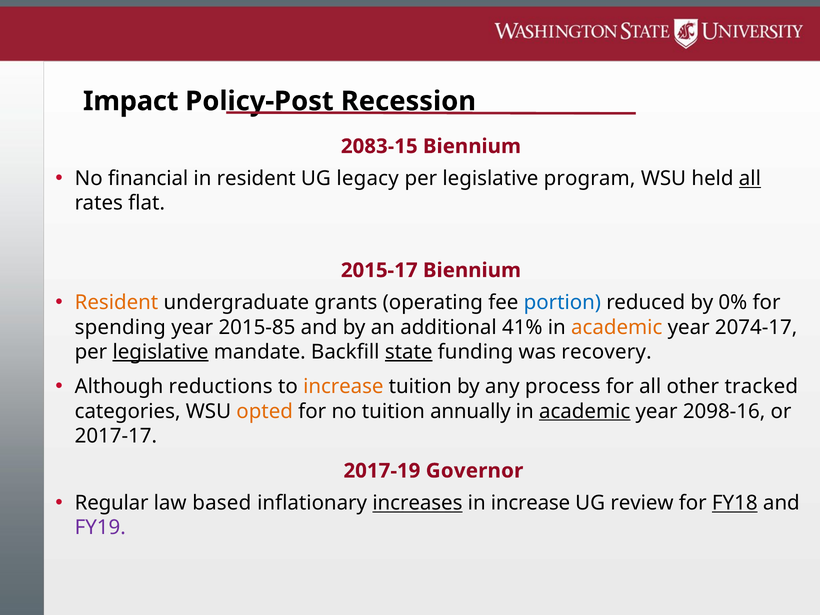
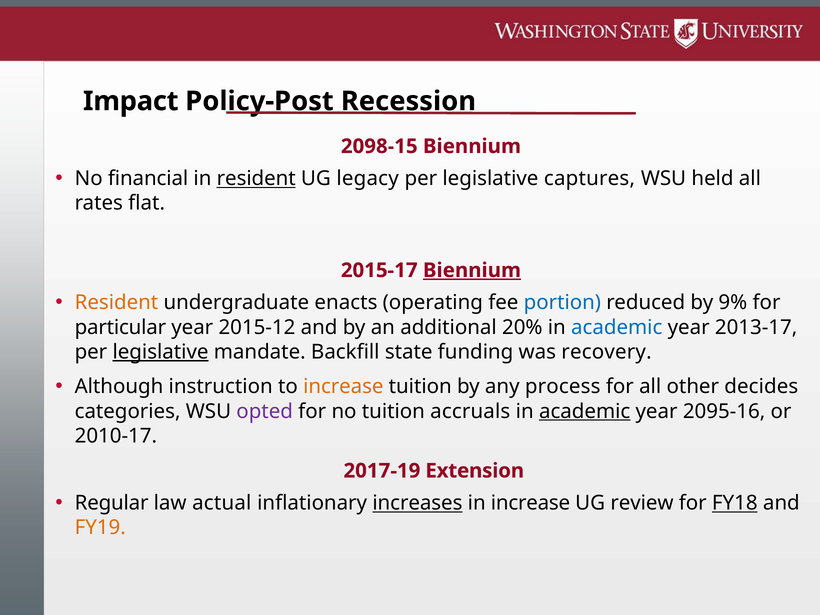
2083-15: 2083-15 -> 2098-15
resident at (256, 179) underline: none -> present
program: program -> captures
all at (750, 179) underline: present -> none
Biennium at (472, 270) underline: none -> present
grants: grants -> enacts
0%: 0% -> 9%
spending: spending -> particular
2015-85: 2015-85 -> 2015-12
41%: 41% -> 20%
academic at (617, 327) colour: orange -> blue
2074-17: 2074-17 -> 2013-17
state underline: present -> none
reductions: reductions -> instruction
tracked: tracked -> decides
opted colour: orange -> purple
annually: annually -> accruals
2098-16: 2098-16 -> 2095-16
2017-17: 2017-17 -> 2010-17
Governor: Governor -> Extension
based: based -> actual
FY19 colour: purple -> orange
